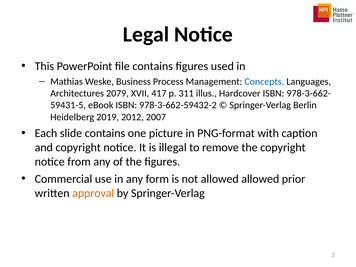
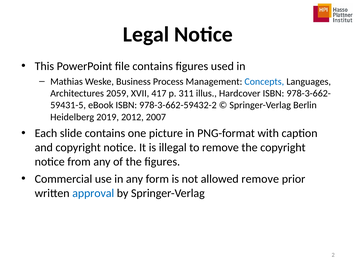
2079: 2079 -> 2059
allowed allowed: allowed -> remove
approval colour: orange -> blue
